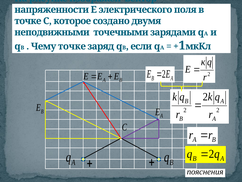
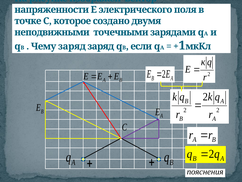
Чему точке: точке -> заряд
